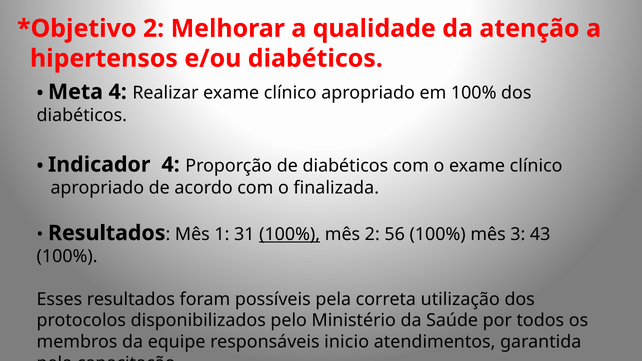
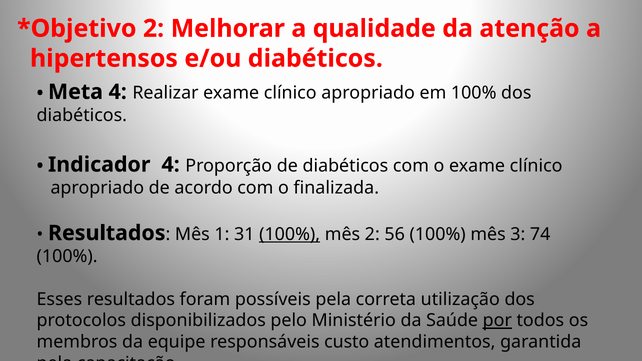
43: 43 -> 74
por underline: none -> present
inicio: inicio -> custo
